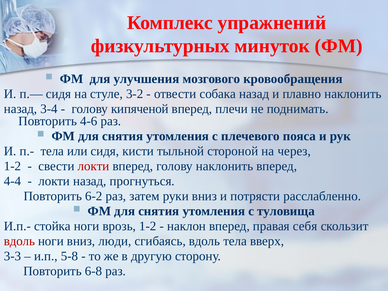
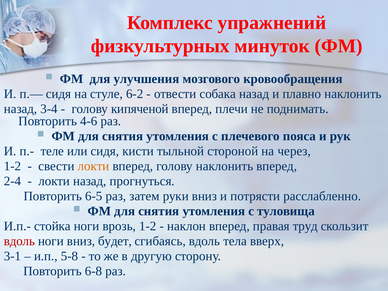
3-2: 3-2 -> 6-2
п.- тела: тела -> теле
локти at (94, 166) colour: red -> orange
4-4: 4-4 -> 2-4
6-2: 6-2 -> 6-5
себя: себя -> труд
люди: люди -> будет
3-3: 3-3 -> 3-1
